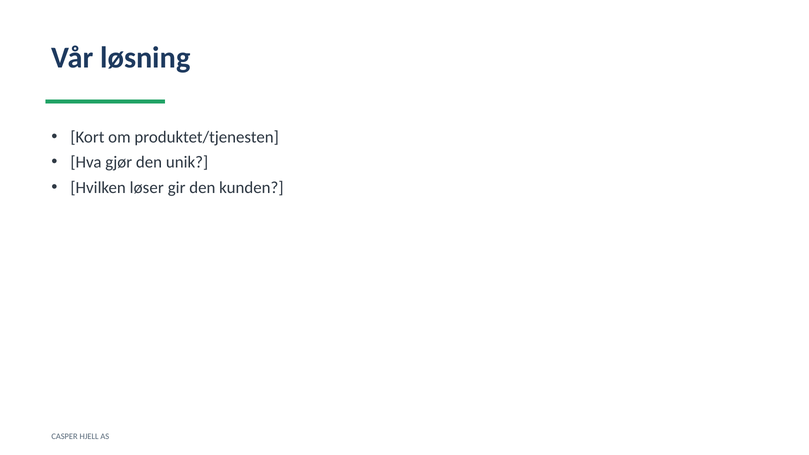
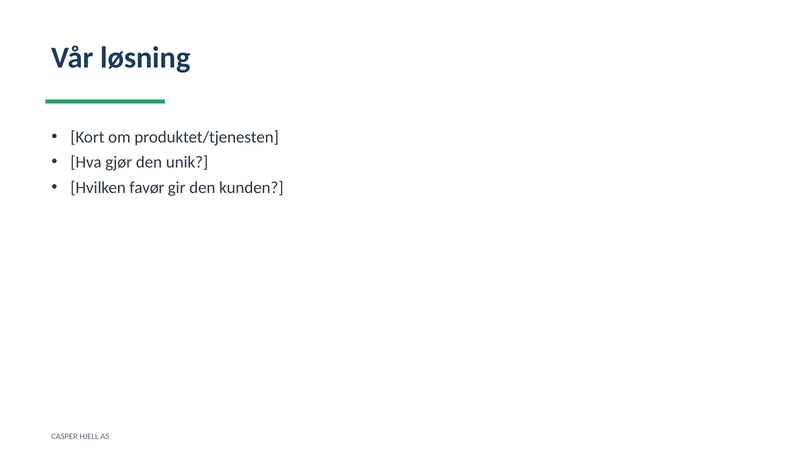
løser: løser -> favør
